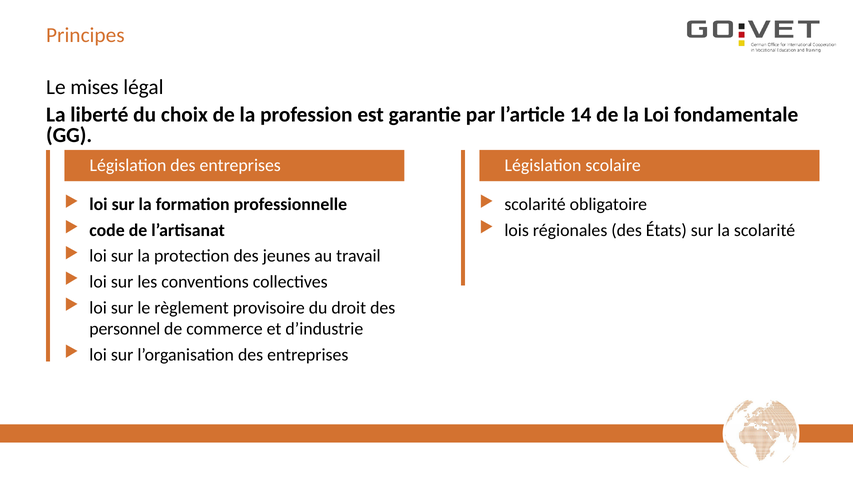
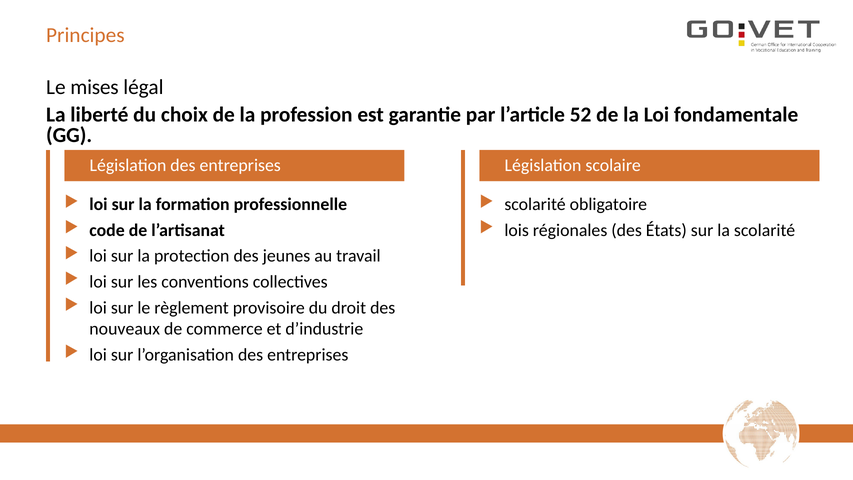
14: 14 -> 52
personnel: personnel -> nouveaux
